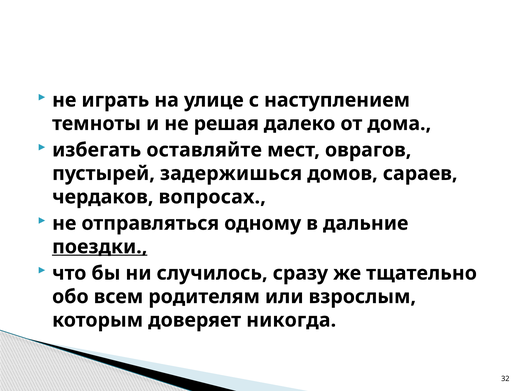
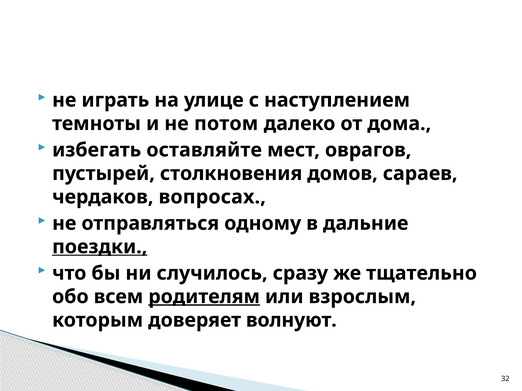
решая: решая -> потом
задержишься: задержишься -> столкновения
родителям underline: none -> present
никогда: никогда -> волнуют
